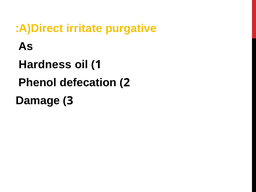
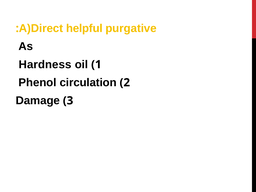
irritate: irritate -> helpful
defecation: defecation -> circulation
